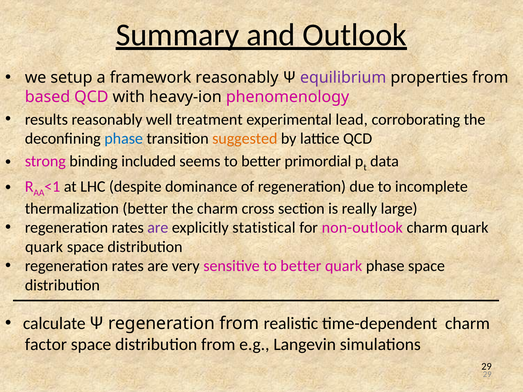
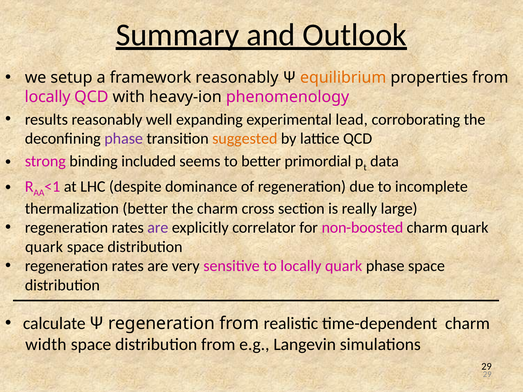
equilibrium colour: purple -> orange
based at (48, 97): based -> locally
treatment: treatment -> expanding
phase at (124, 139) colour: blue -> purple
statistical: statistical -> correlator
non-outlook: non-outlook -> non-boosted
sensitive to better: better -> locally
factor: factor -> width
